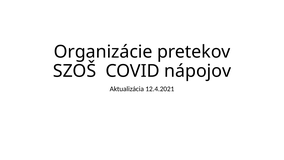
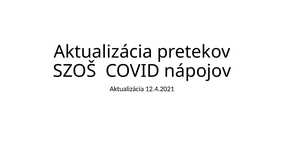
Organizácie at (103, 52): Organizácie -> Aktualizácia
